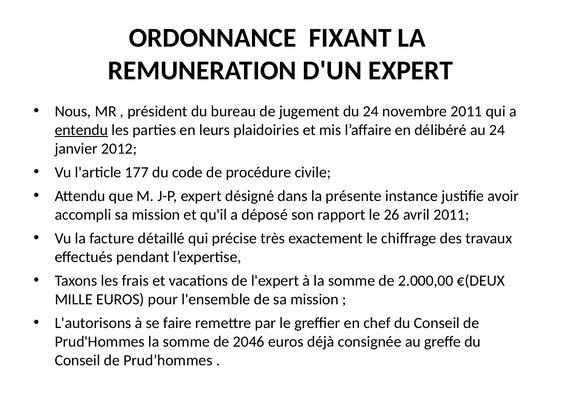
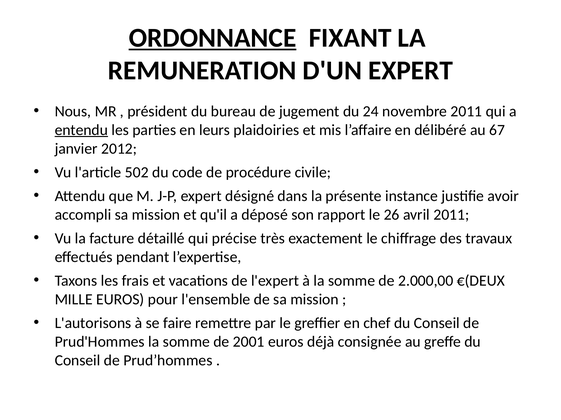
ORDONNANCE underline: none -> present
au 24: 24 -> 67
177: 177 -> 502
2046: 2046 -> 2001
